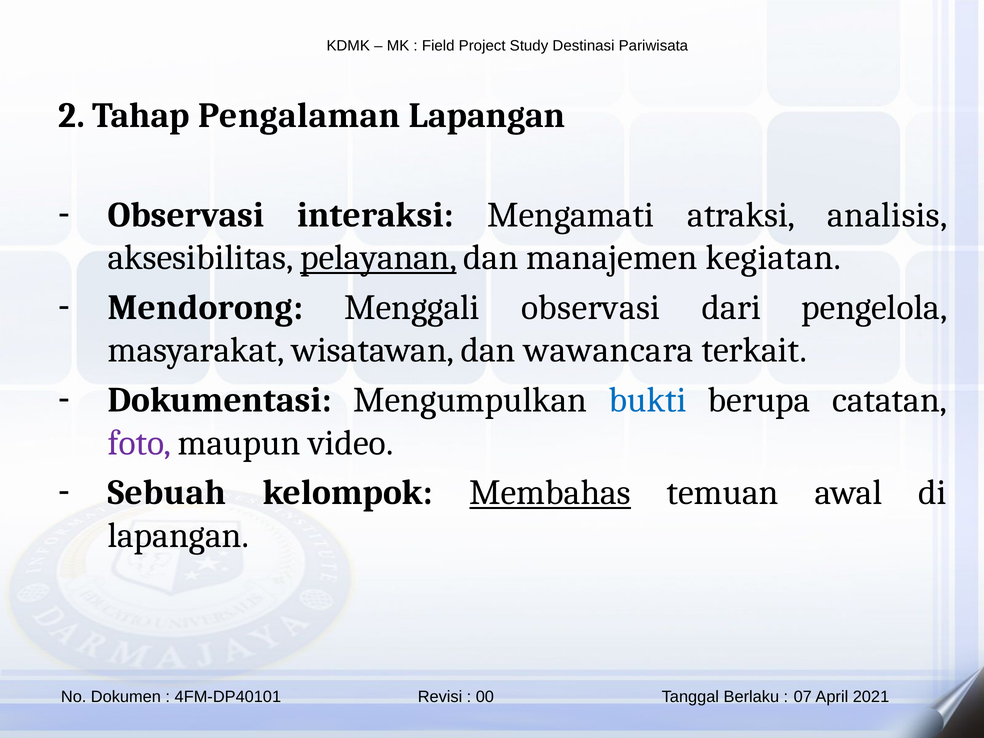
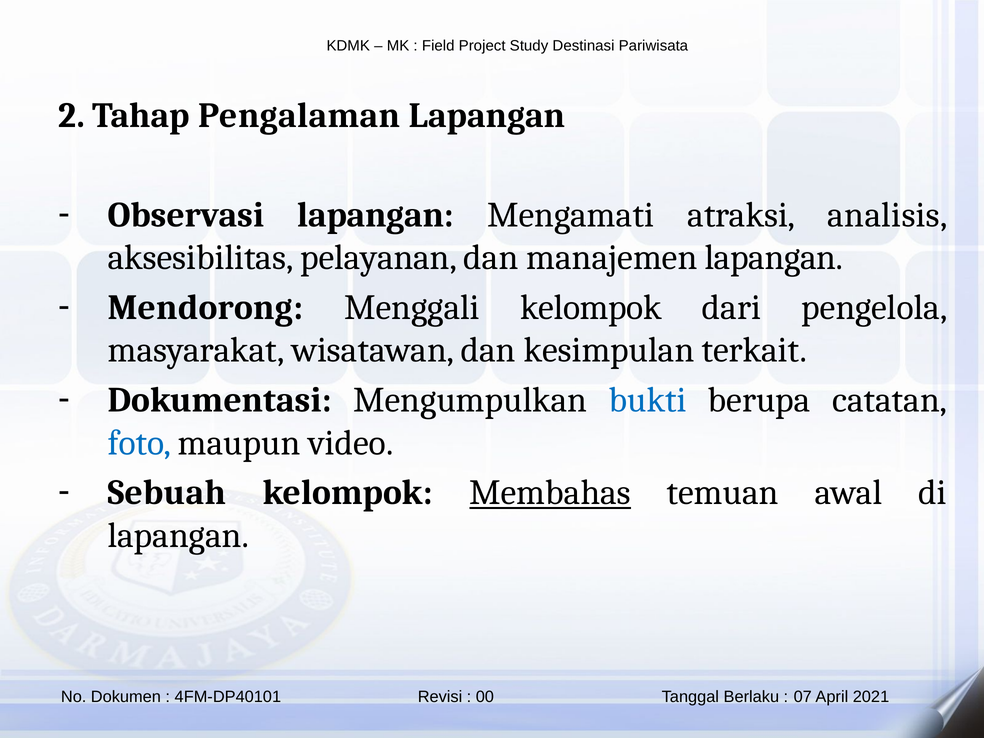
Observasi interaksi: interaksi -> lapangan
pelayanan underline: present -> none
manajemen kegiatan: kegiatan -> lapangan
Menggali observasi: observasi -> kelompok
wawancara: wawancara -> kesimpulan
foto colour: purple -> blue
